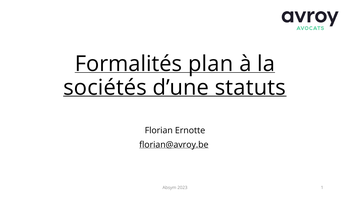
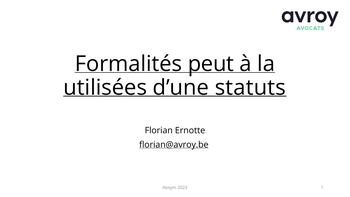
plan: plan -> peut
sociétés: sociétés -> utilisées
